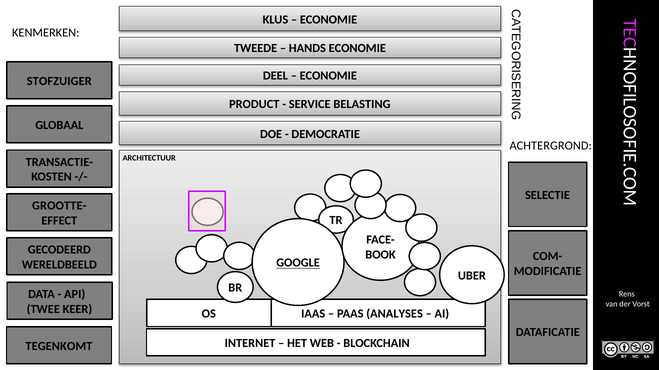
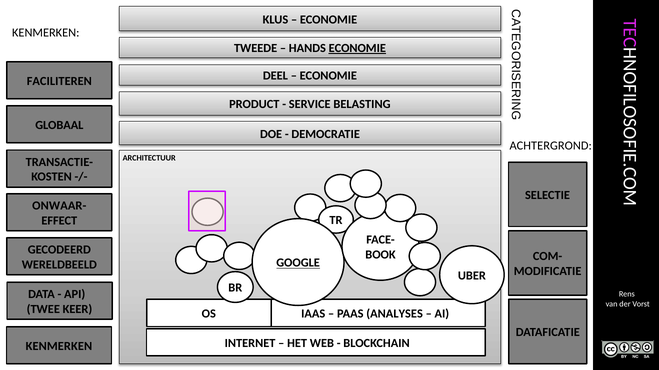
ECONOMIE at (357, 48) underline: none -> present
STOFZUIGER: STOFZUIGER -> FACILITEREN
GROOTTE-: GROOTTE- -> ONWAAR-
TEGENKOMT at (59, 347): TEGENKOMT -> KENMERKEN
